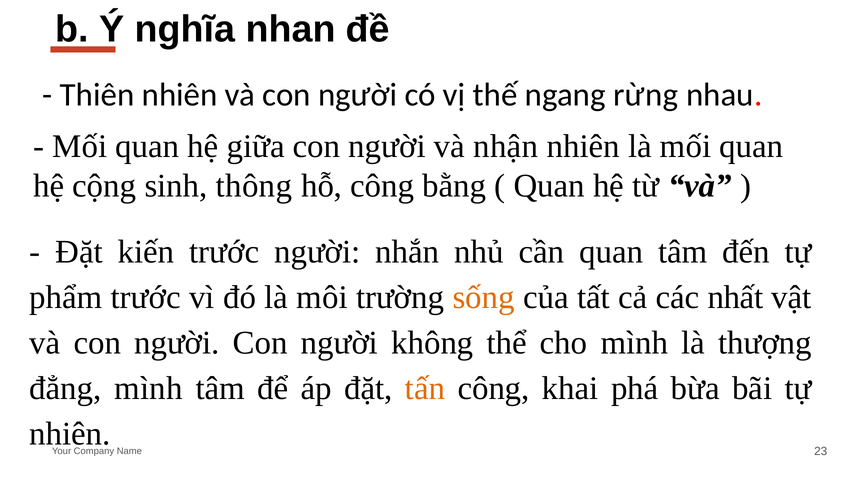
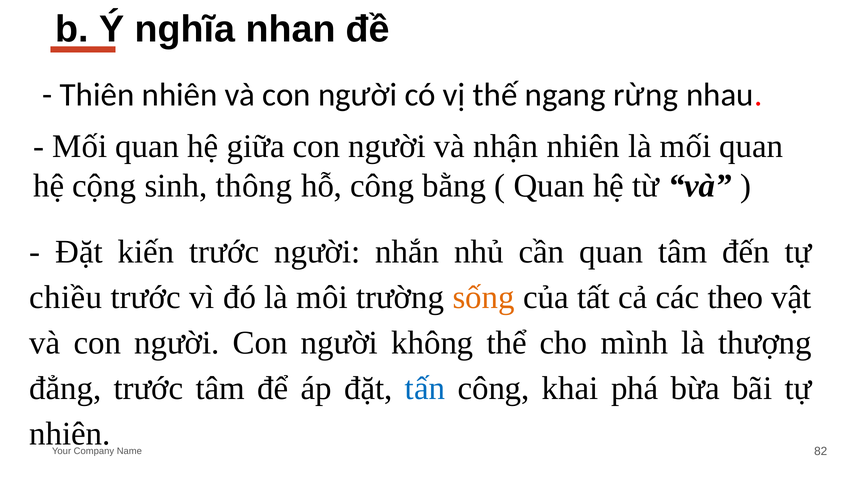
phẩm: phẩm -> chiều
nhất: nhất -> theo
đẳng mình: mình -> trước
tấn colour: orange -> blue
23: 23 -> 82
